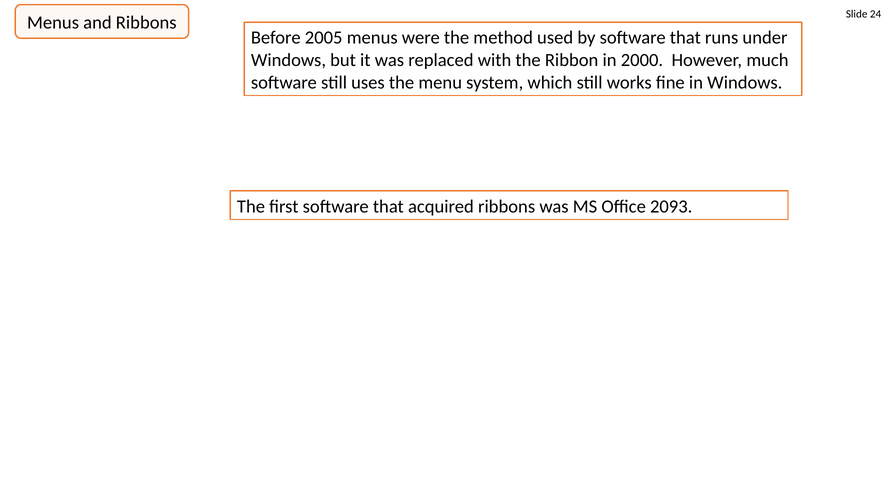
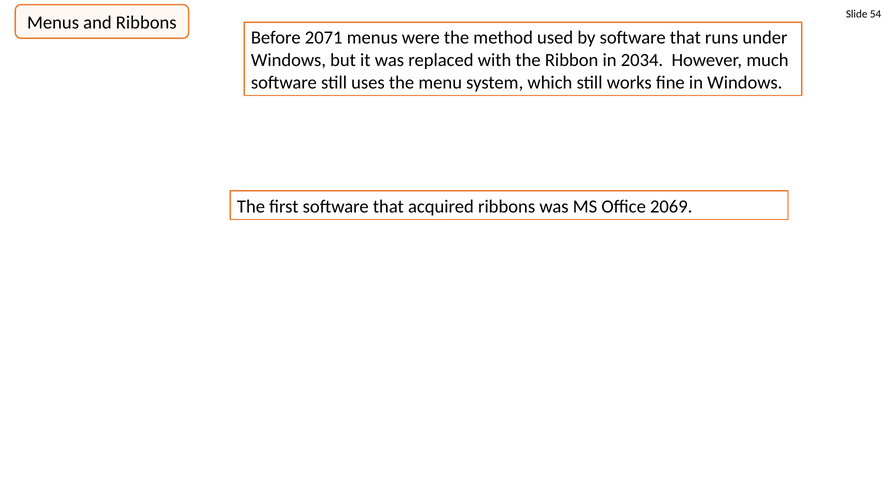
24: 24 -> 54
2005: 2005 -> 2071
2000: 2000 -> 2034
2093: 2093 -> 2069
